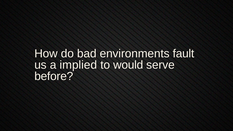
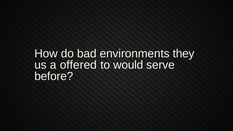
fault: fault -> they
implied: implied -> offered
